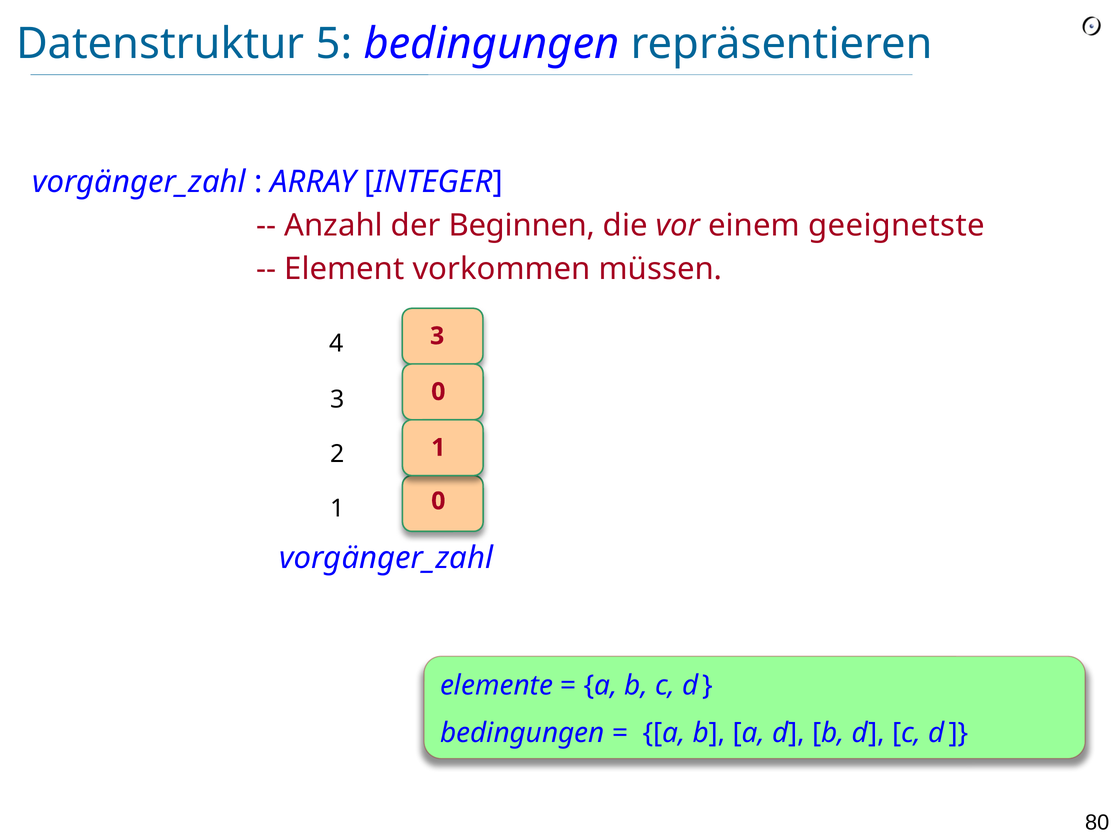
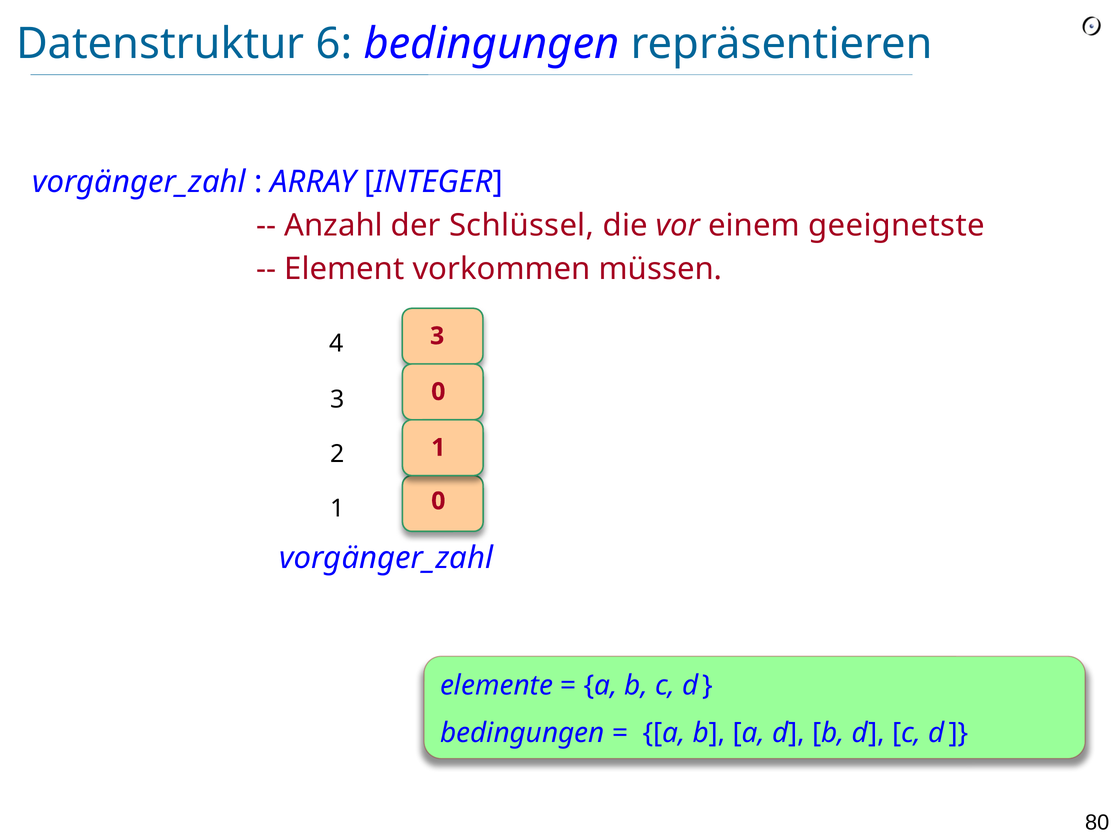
5: 5 -> 6
Beginnen: Beginnen -> Schlüssel
